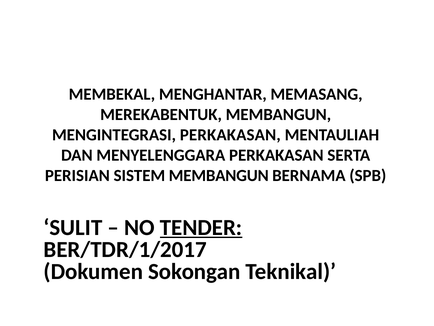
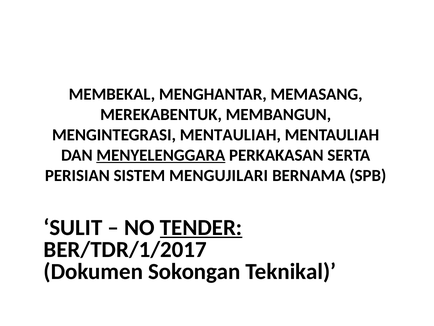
MENGINTEGRASI PERKAKASAN: PERKAKASAN -> MENTAULIAH
MENYELENGGARA underline: none -> present
SISTEM MEMBANGUN: MEMBANGUN -> MENGUJILARI
